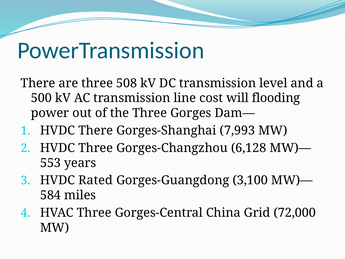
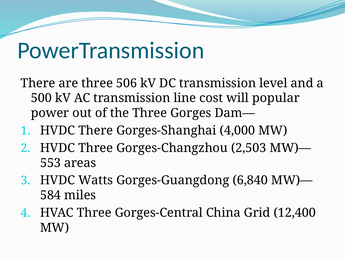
508: 508 -> 506
flooding: flooding -> popular
7,993: 7,993 -> 4,000
6,128: 6,128 -> 2,503
years: years -> areas
Rated: Rated -> Watts
3,100: 3,100 -> 6,840
72,000: 72,000 -> 12,400
